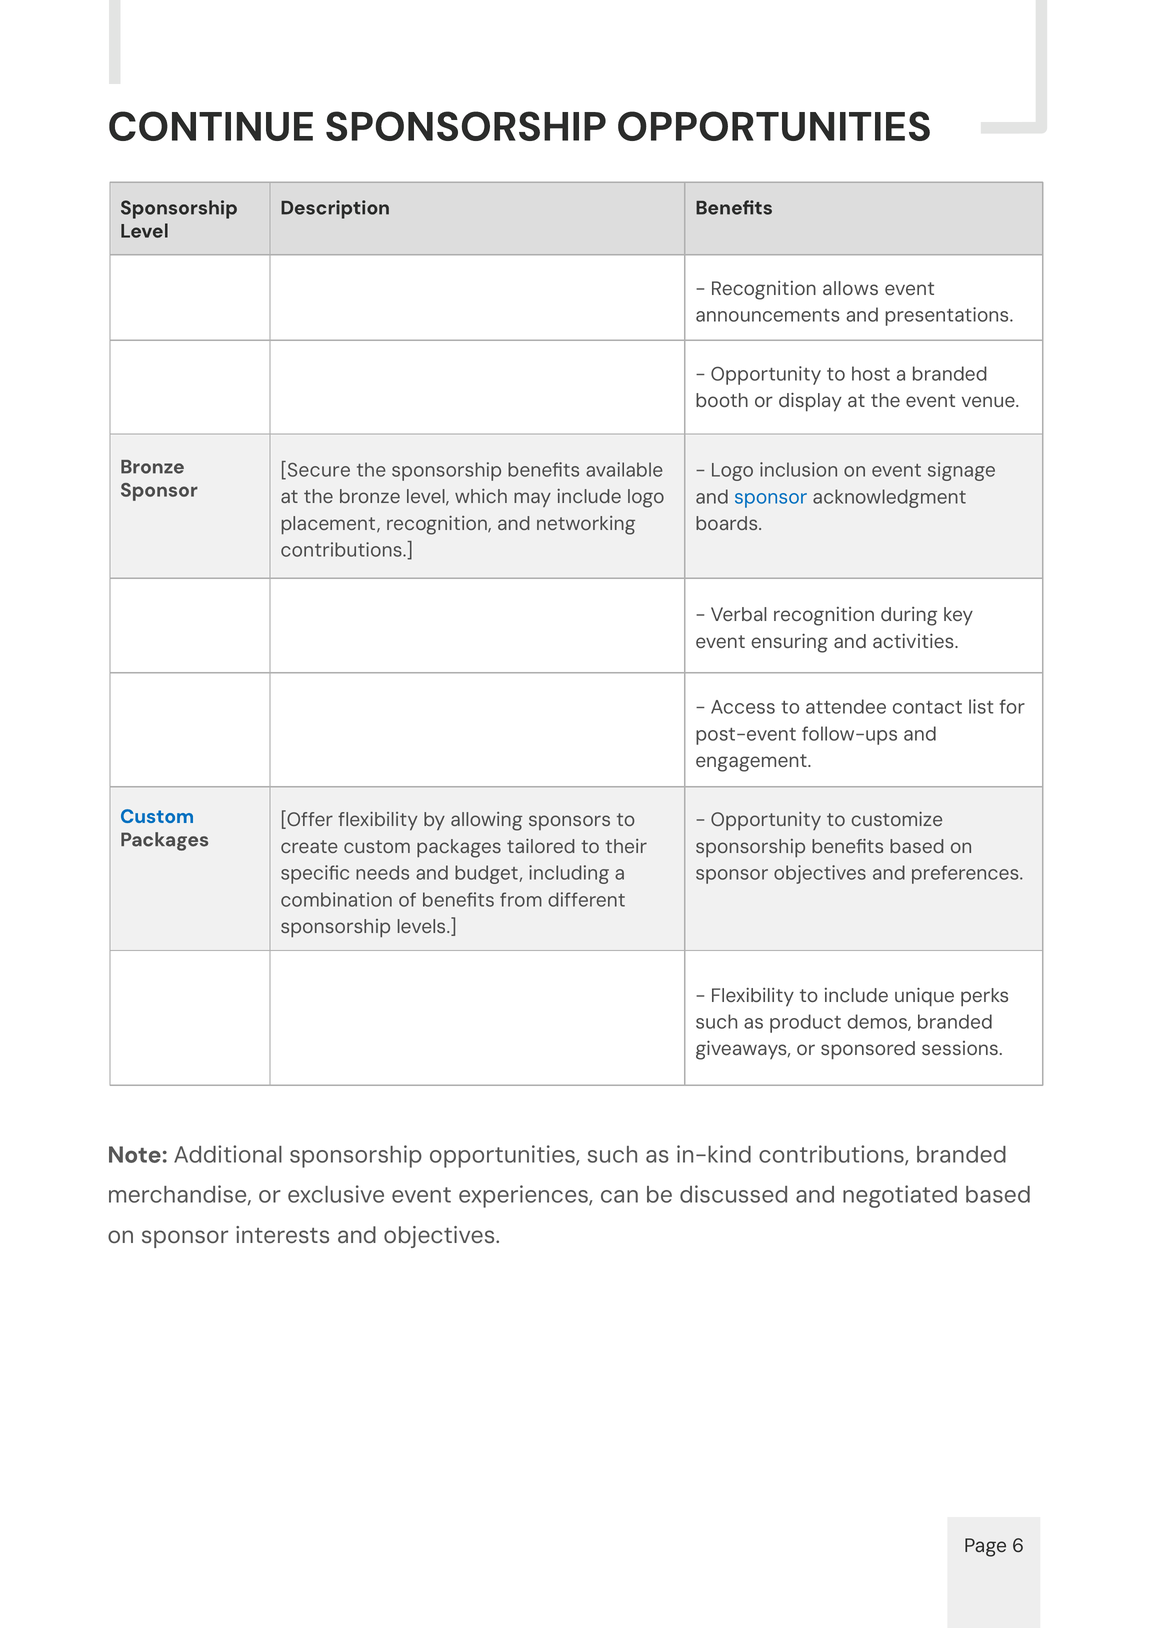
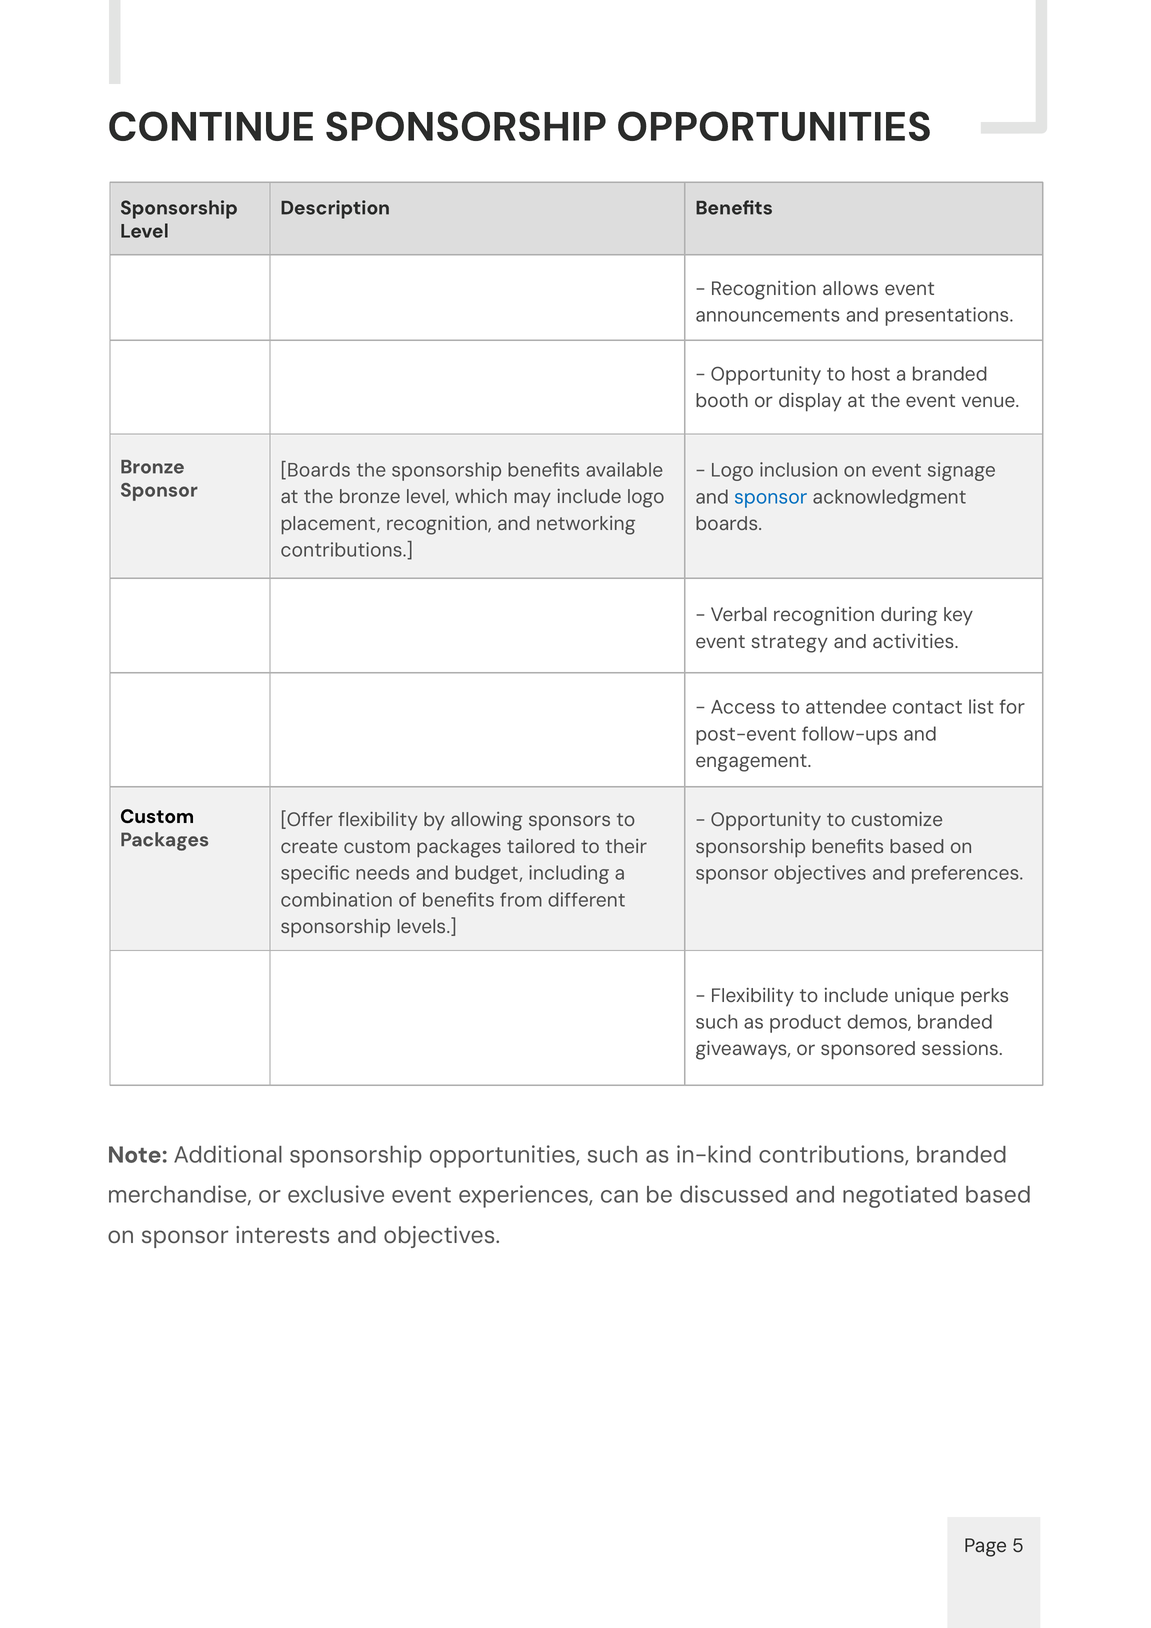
Secure at (316, 470): Secure -> Boards
ensuring: ensuring -> strategy
Custom at (157, 816) colour: blue -> black
6: 6 -> 5
